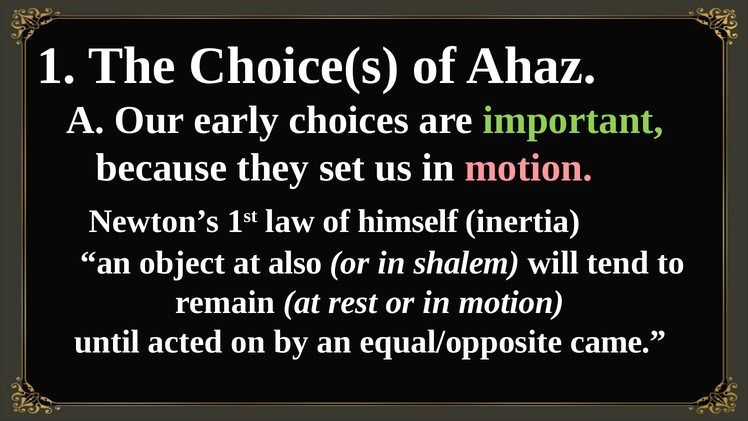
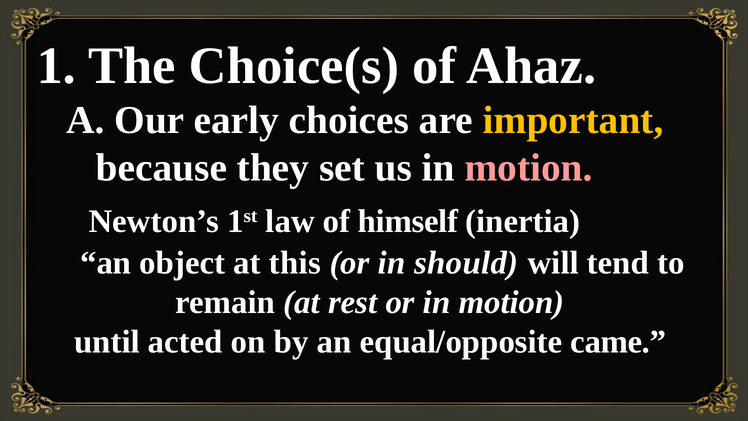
important colour: light green -> yellow
also: also -> this
shalem: shalem -> should
